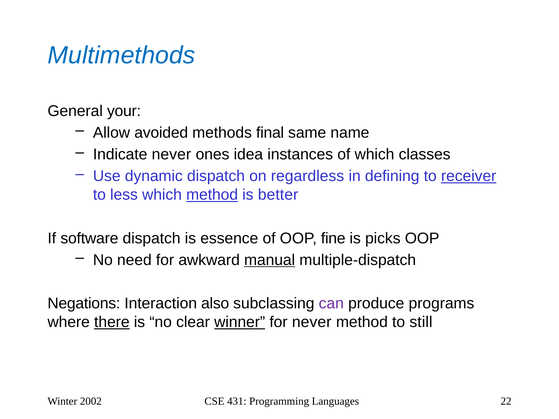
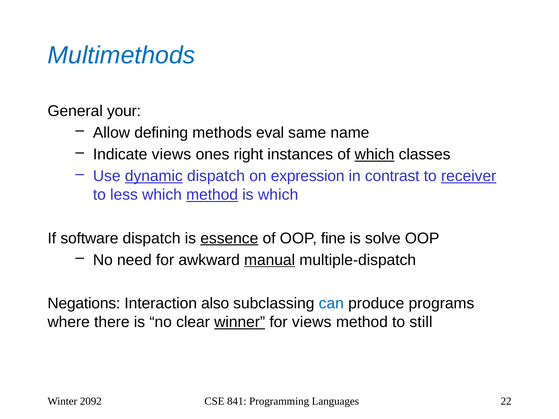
avoided: avoided -> defining
final: final -> eval
Indicate never: never -> views
idea: idea -> right
which at (374, 155) underline: none -> present
dynamic underline: none -> present
regardless: regardless -> expression
defining: defining -> contrast
is better: better -> which
essence underline: none -> present
picks: picks -> solve
can colour: purple -> blue
there underline: present -> none
for never: never -> views
2002: 2002 -> 2092
431: 431 -> 841
